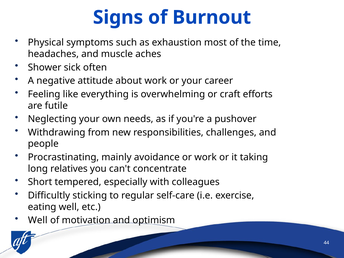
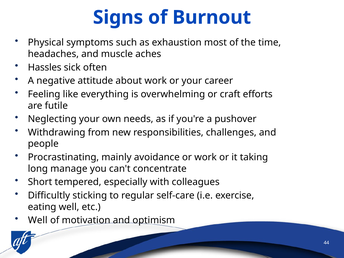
Shower: Shower -> Hassles
relatives: relatives -> manage
